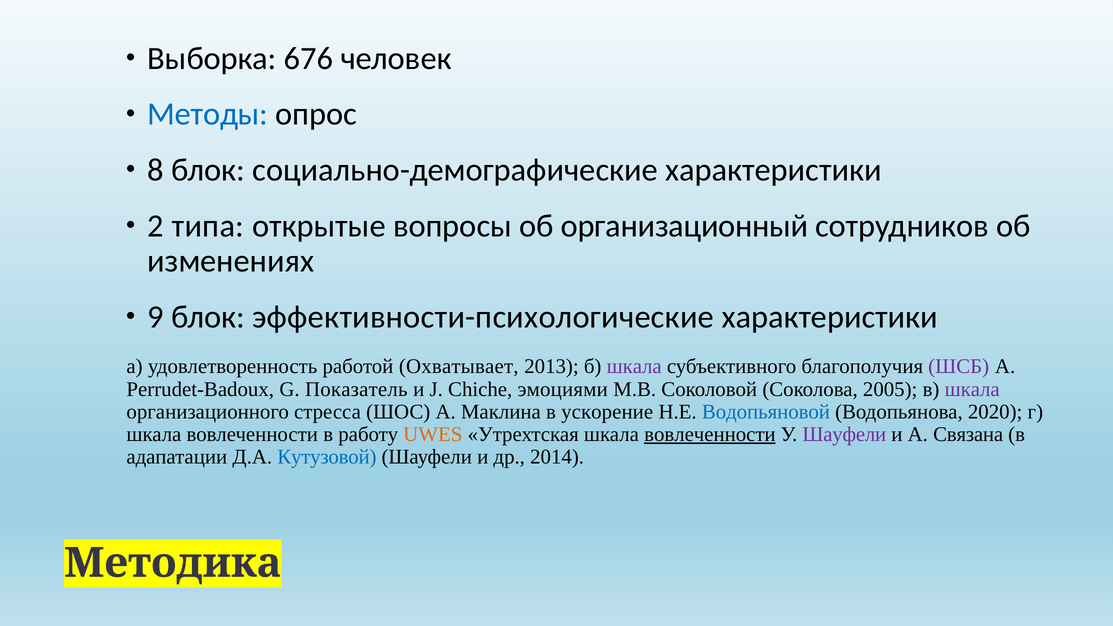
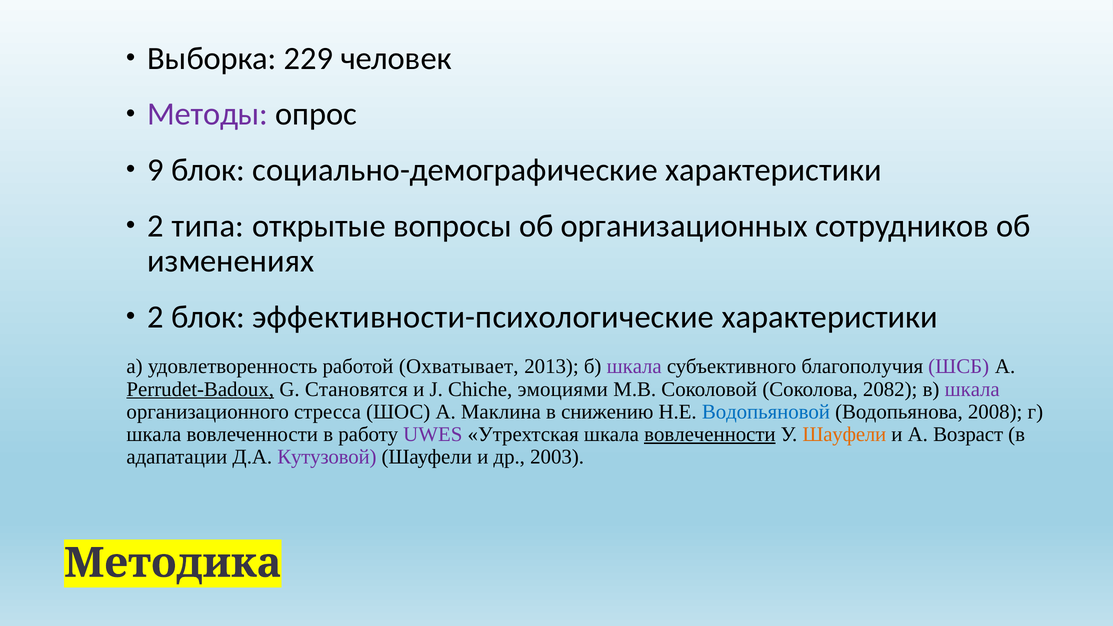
676: 676 -> 229
Методы colour: blue -> purple
8: 8 -> 9
организационный: организационный -> организационных
9 at (156, 317): 9 -> 2
Perrudet-Badoux underline: none -> present
Показатель: Показатель -> Становятся
2005: 2005 -> 2082
ускорение: ускорение -> снижению
2020: 2020 -> 2008
UWES colour: orange -> purple
Шауфели at (844, 434) colour: purple -> orange
Связана: Связана -> Возраст
Кутузовой colour: blue -> purple
2014: 2014 -> 2003
